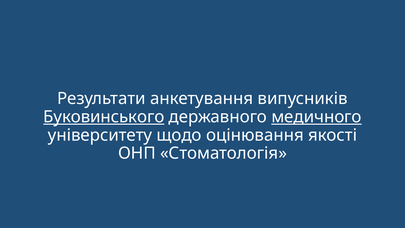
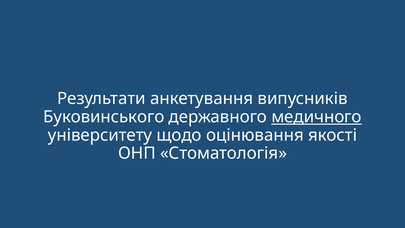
Буковинського underline: present -> none
